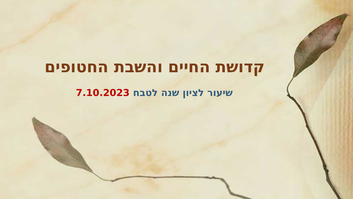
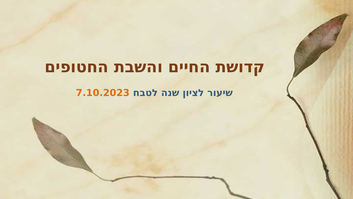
7.10.2023 colour: red -> orange
